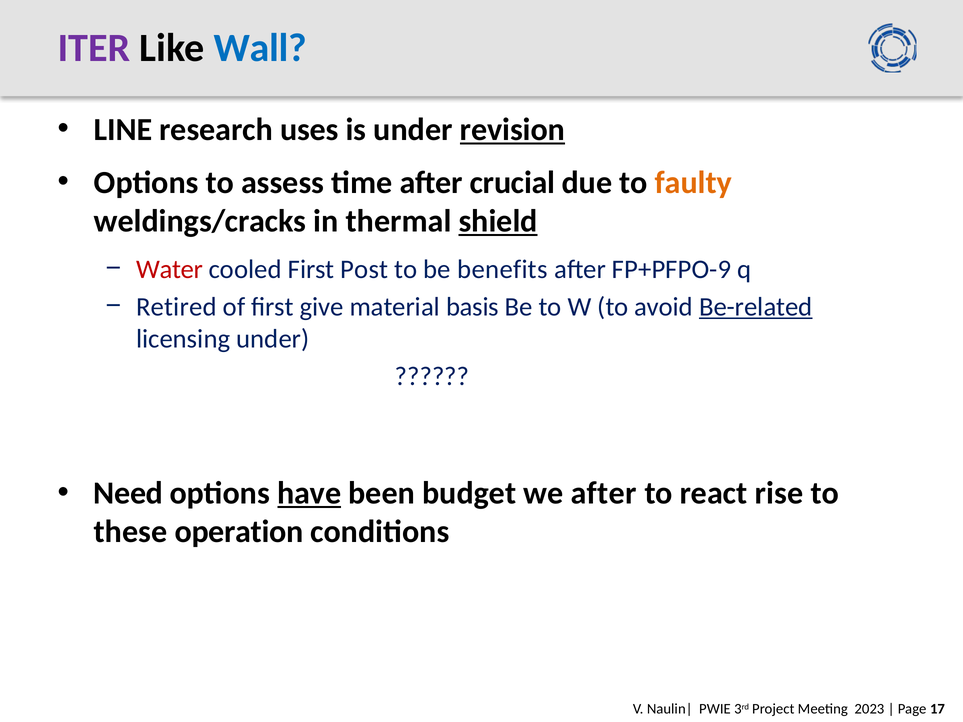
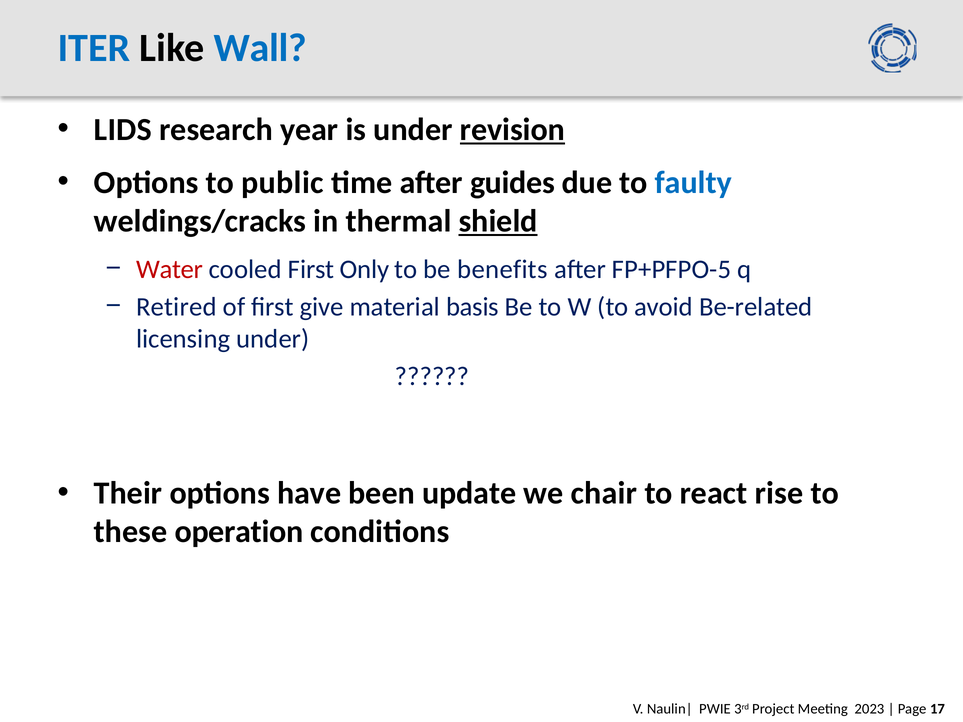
ITER colour: purple -> blue
LINE: LINE -> LIDS
uses: uses -> year
assess: assess -> public
crucial: crucial -> guides
faulty colour: orange -> blue
Post: Post -> Only
FP+PFPO-9: FP+PFPO-9 -> FP+PFPO-5
Be-related underline: present -> none
Need: Need -> Their
have underline: present -> none
budget: budget -> update
we after: after -> chair
